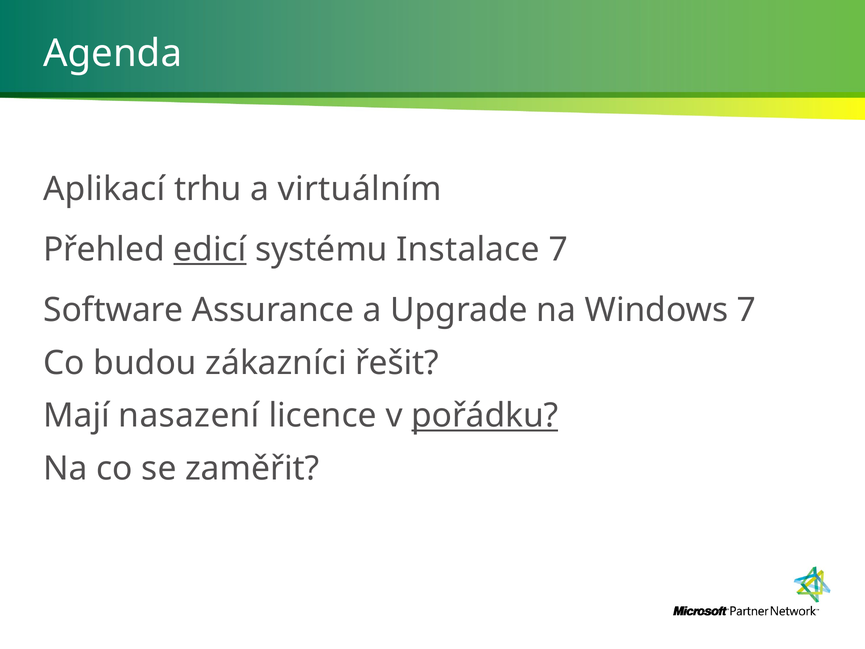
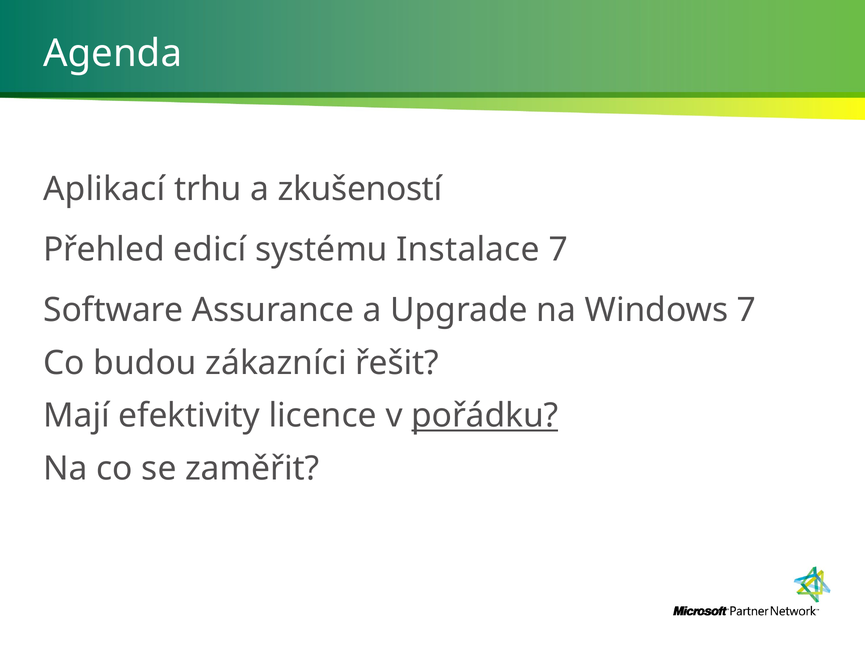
virtuálním: virtuálním -> zkušeností
edicí underline: present -> none
nasazení: nasazení -> efektivity
